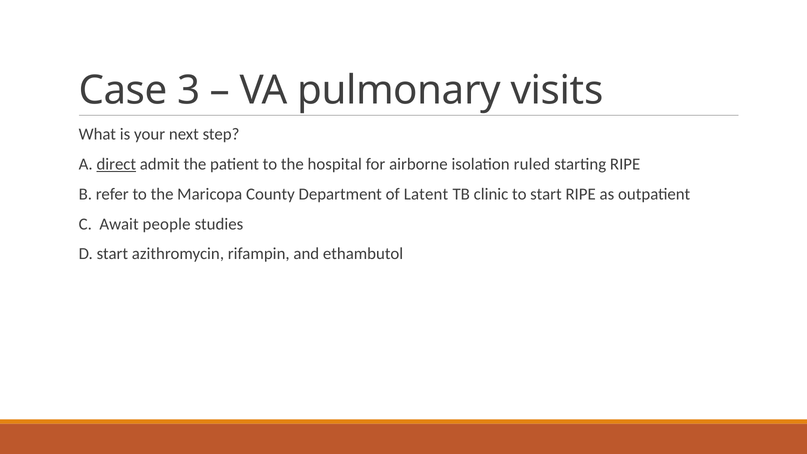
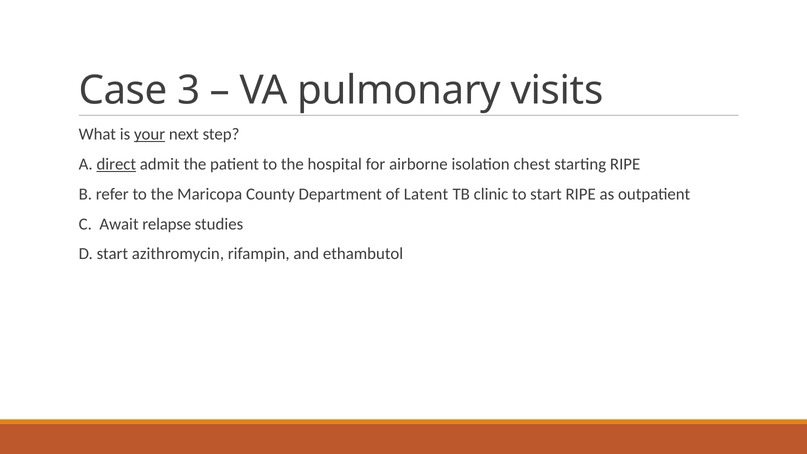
your underline: none -> present
ruled: ruled -> chest
people: people -> relapse
